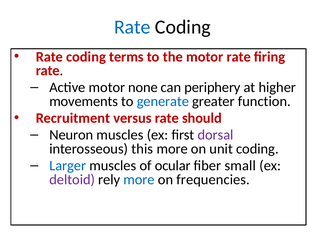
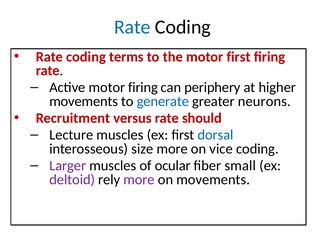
motor rate: rate -> first
motor none: none -> firing
function: function -> neurons
Neuron: Neuron -> Lecture
dorsal colour: purple -> blue
this: this -> size
unit: unit -> vice
Larger colour: blue -> purple
more at (139, 179) colour: blue -> purple
on frequencies: frequencies -> movements
